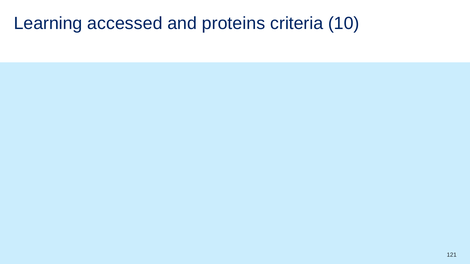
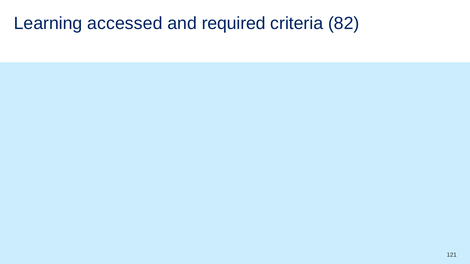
proteins: proteins -> required
10: 10 -> 82
